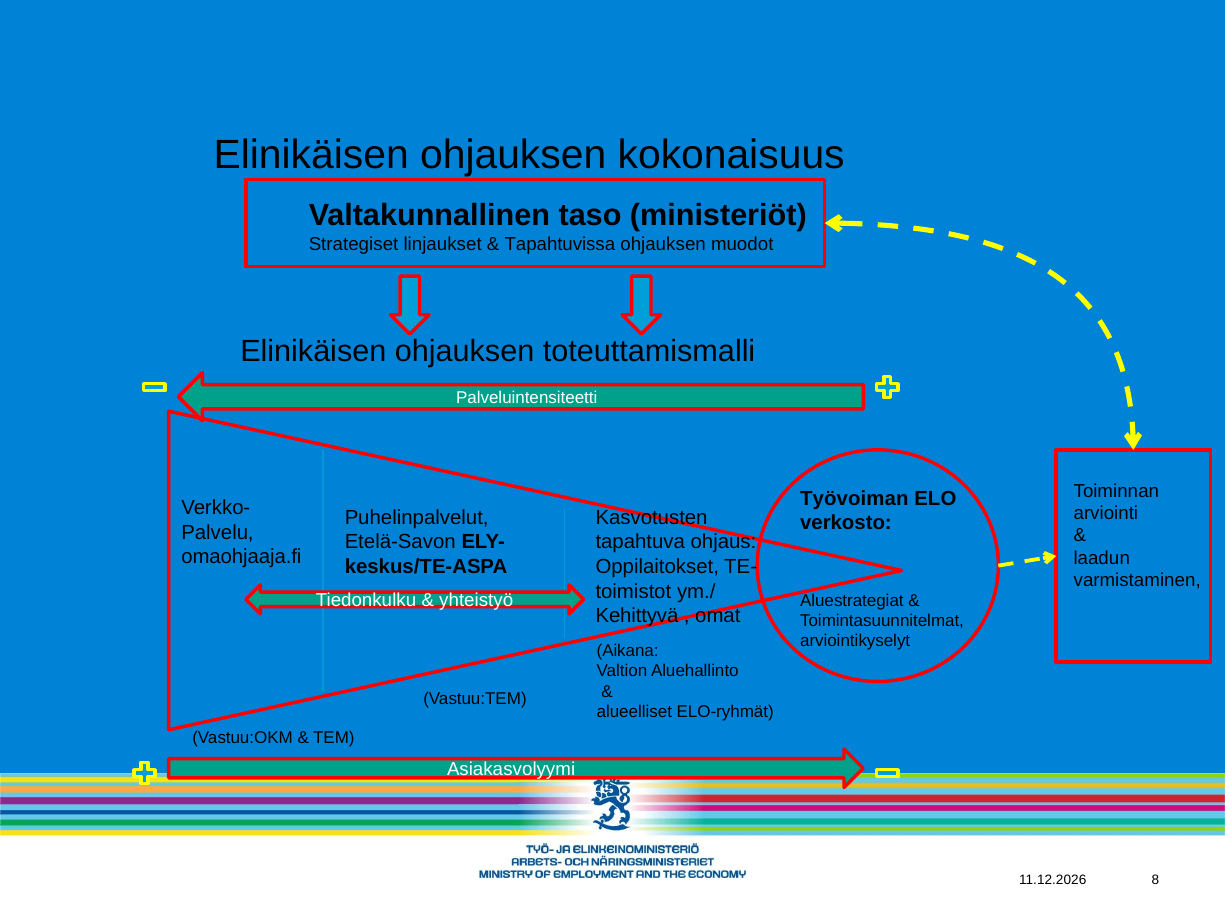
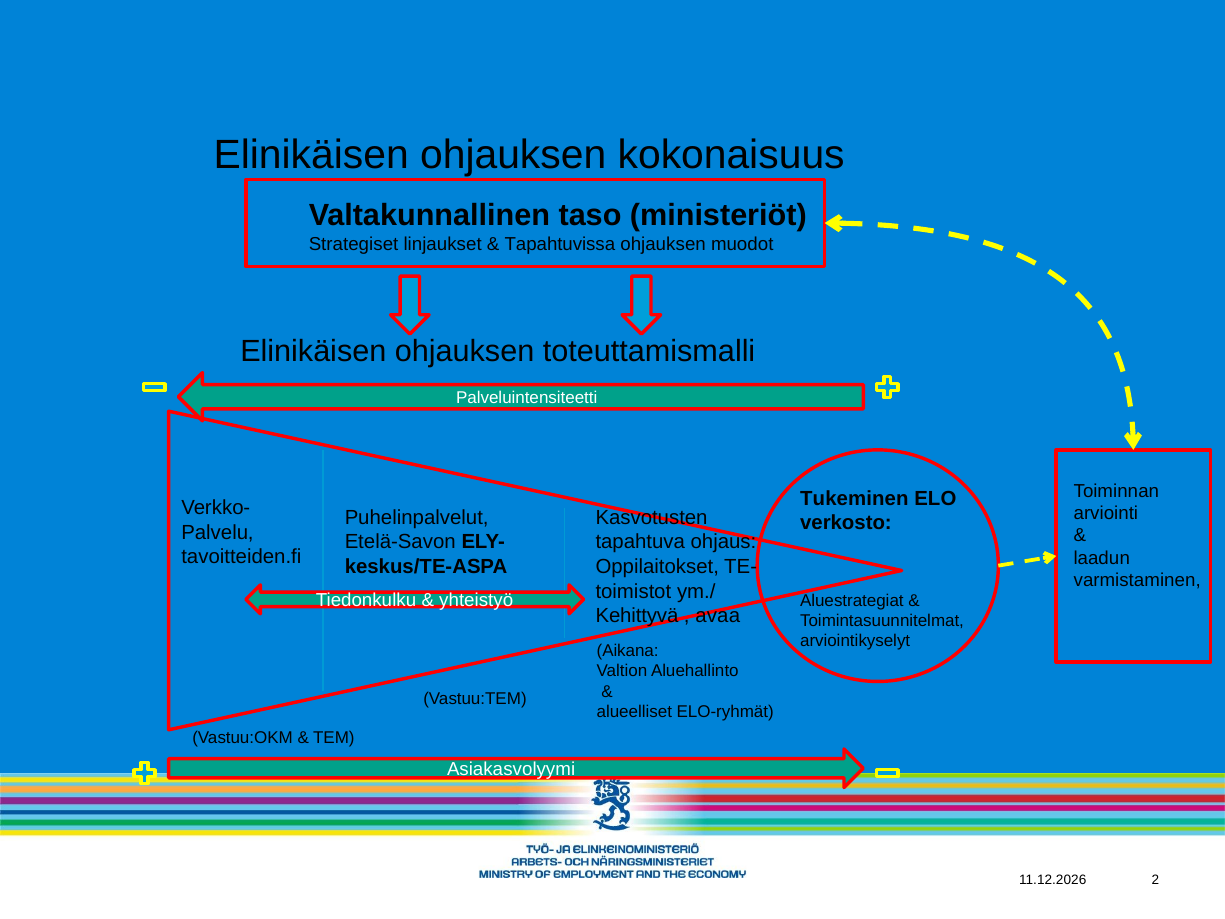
Työvoiman: Työvoiman -> Tukeminen
omaohjaaja.fi: omaohjaaja.fi -> tavoitteiden.fi
omat: omat -> avaa
8: 8 -> 2
